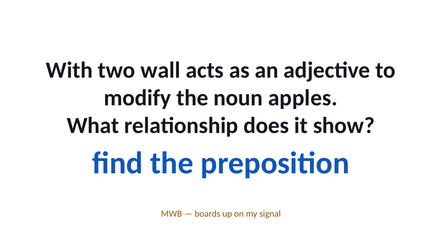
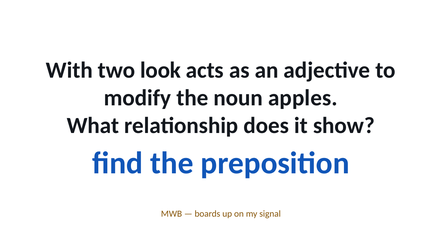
wall: wall -> look
